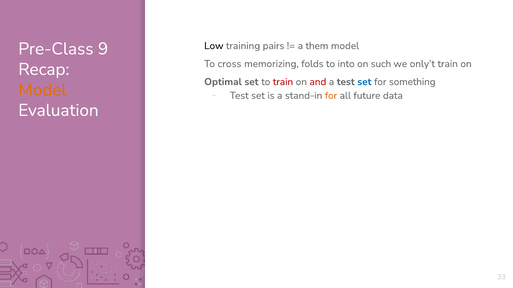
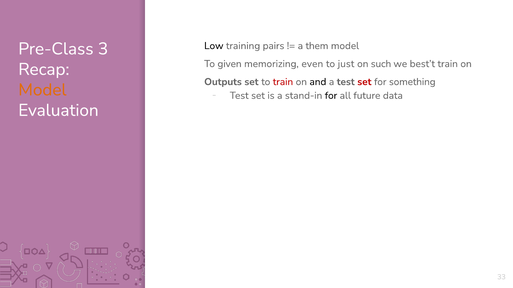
9: 9 -> 3
cross: cross -> given
folds: folds -> even
into: into -> just
only’t: only’t -> best’t
Optimal: Optimal -> Outputs
and colour: red -> black
set at (364, 82) colour: blue -> red
for at (331, 96) colour: orange -> black
